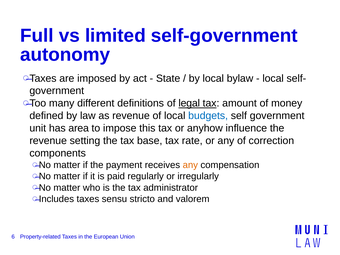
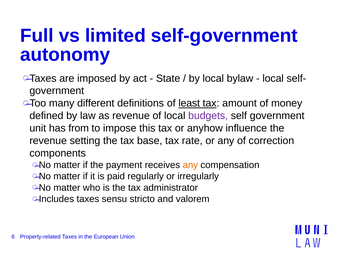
legal: legal -> least
budgets colour: blue -> purple
area: area -> from
